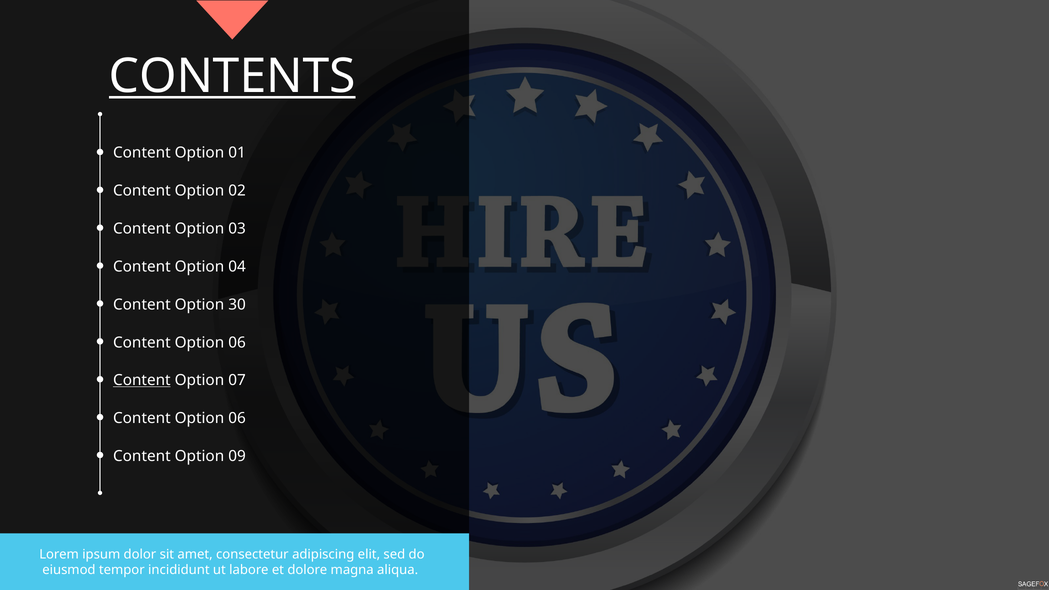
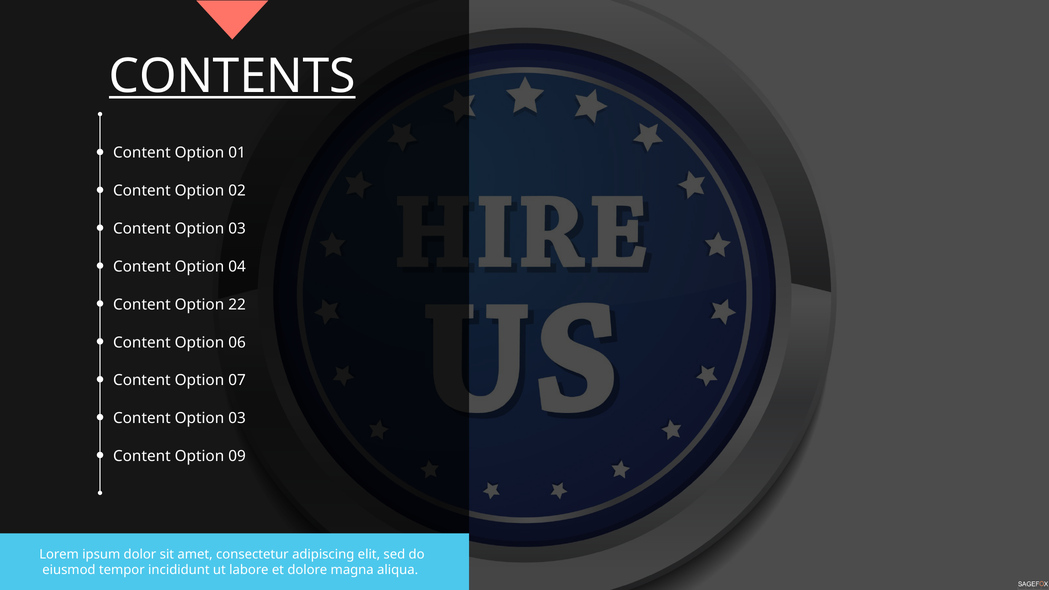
30: 30 -> 22
Content at (142, 380) underline: present -> none
06 at (237, 418): 06 -> 03
